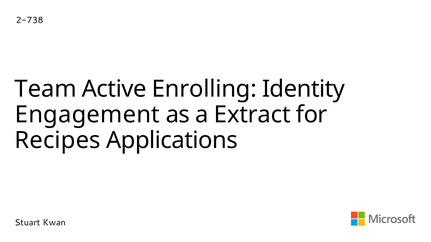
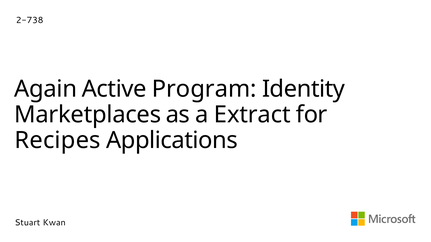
Team: Team -> Again
Enrolling: Enrolling -> Program
Engagement: Engagement -> Marketplaces
